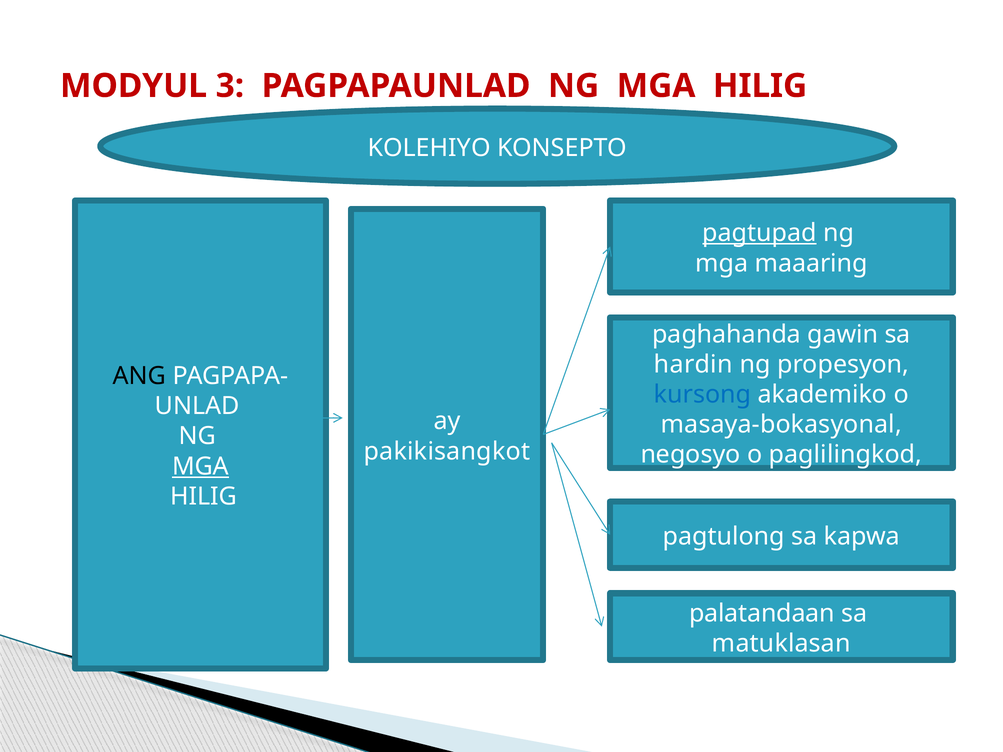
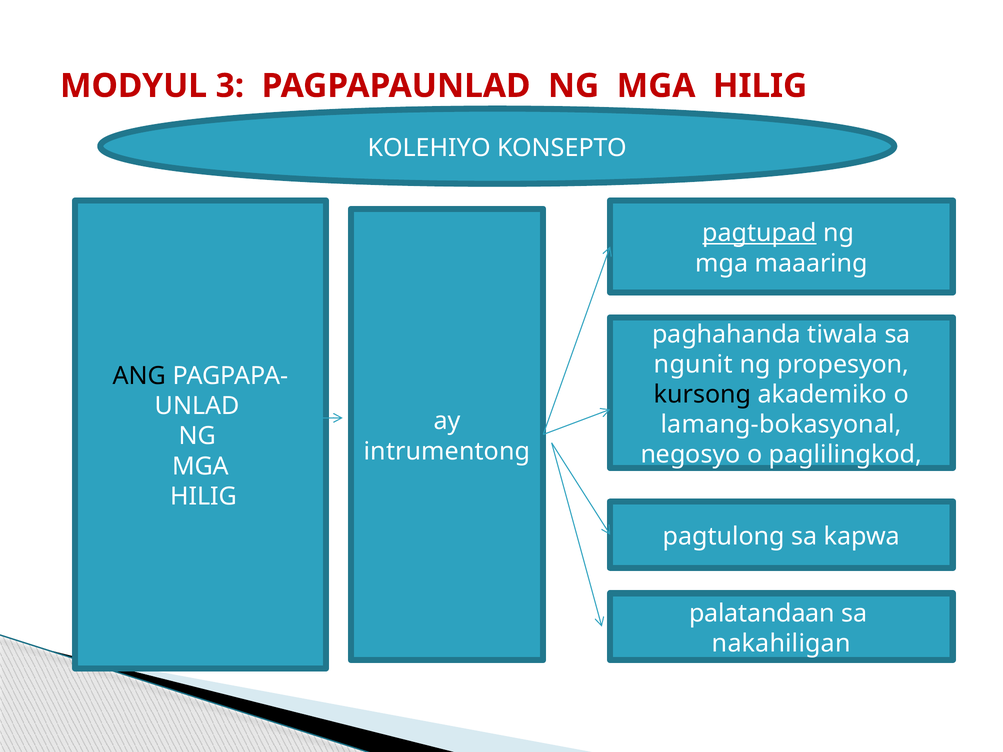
gawin: gawin -> tiwala
hardin: hardin -> ngunit
kursong colour: blue -> black
masaya-bokasyonal: masaya-bokasyonal -> lamang-bokasyonal
pakikisangkot: pakikisangkot -> intrumentong
MGA at (201, 466) underline: present -> none
matuklasan: matuklasan -> nakahiligan
